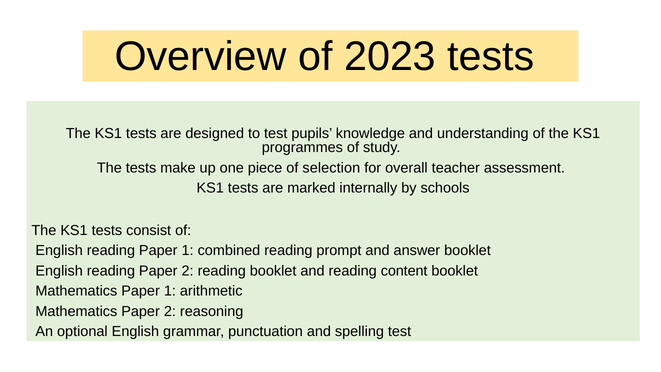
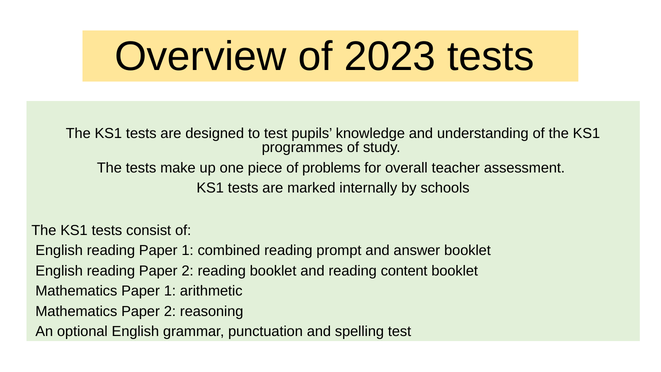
selection: selection -> problems
